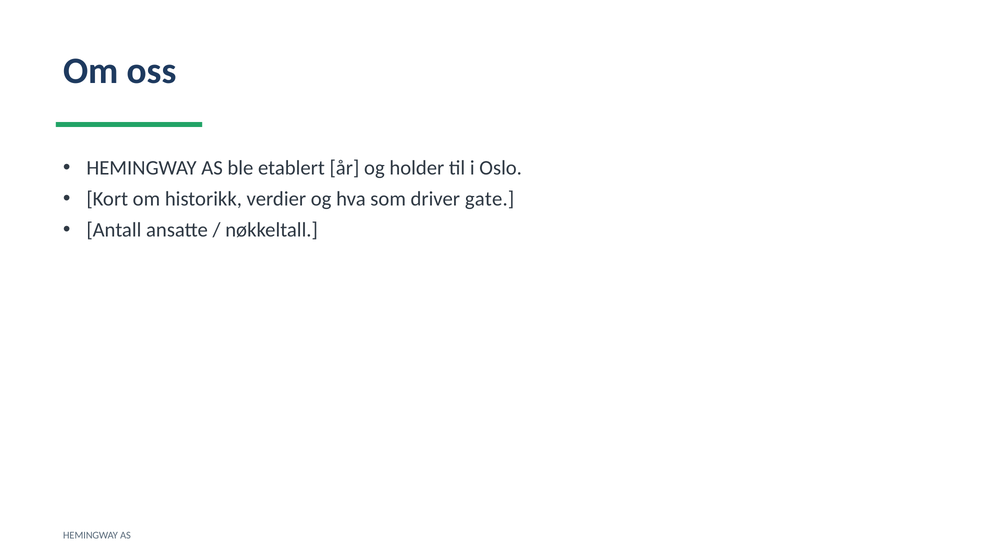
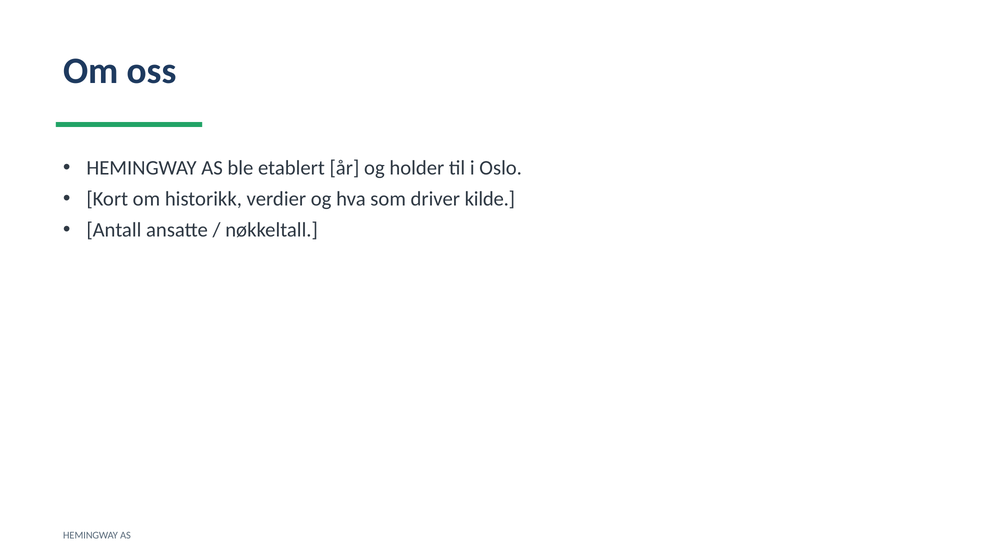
gate: gate -> kilde
